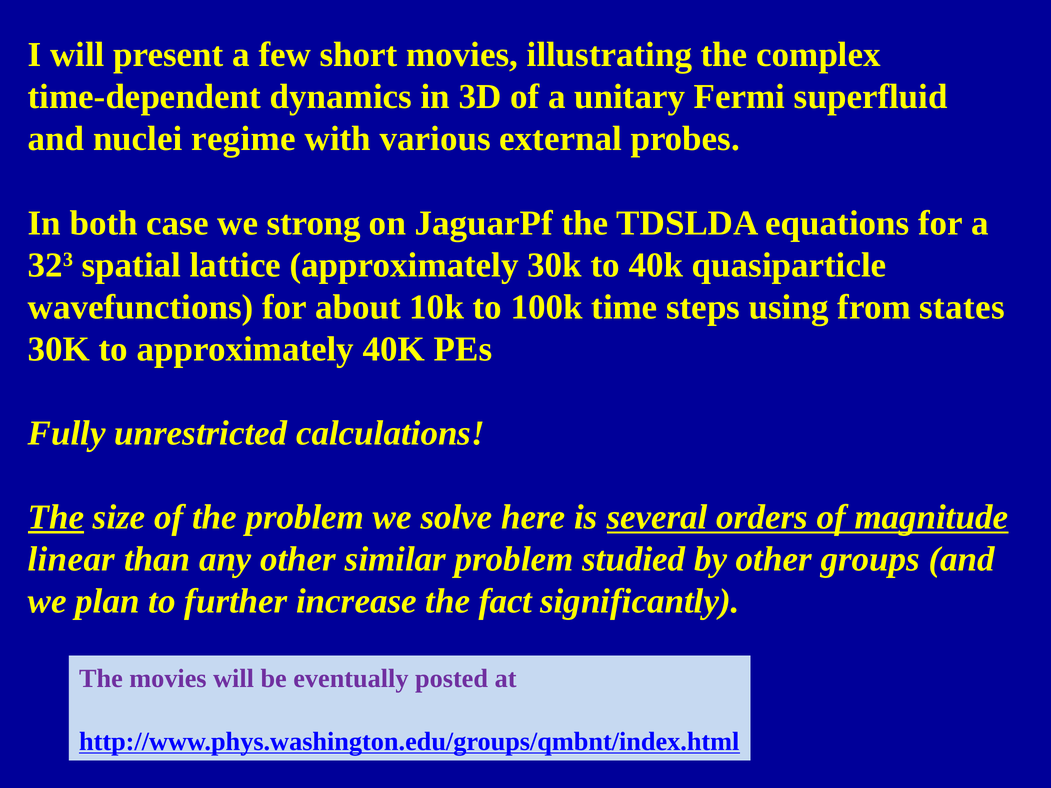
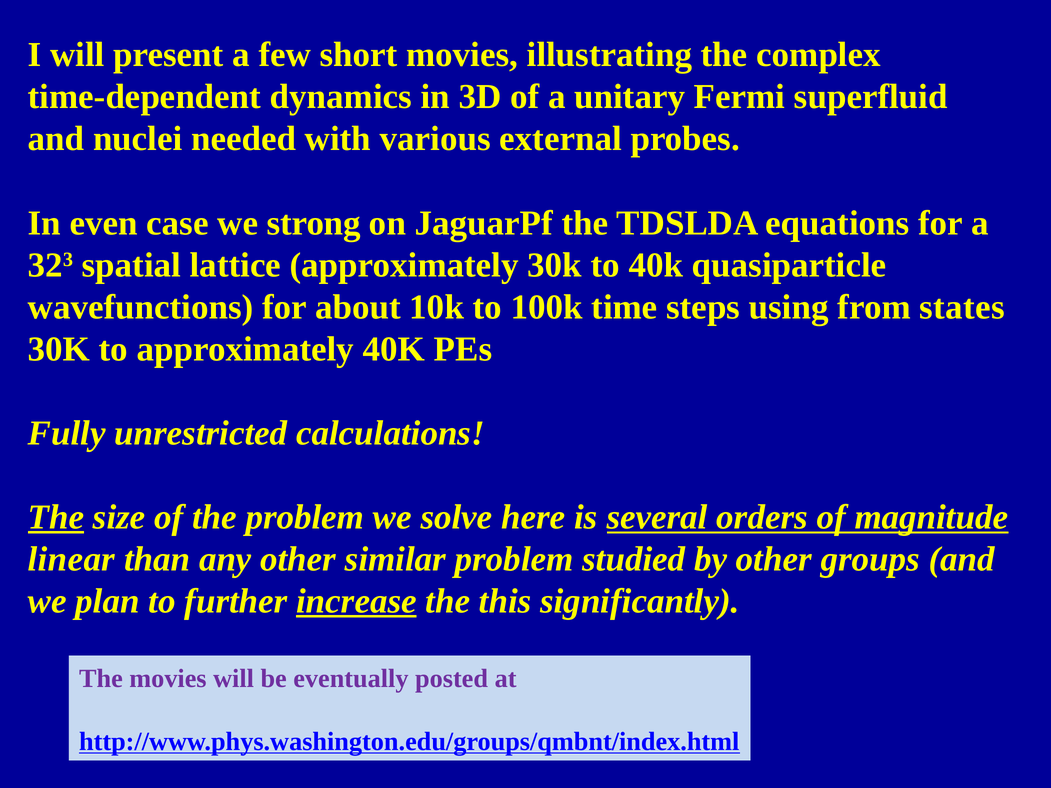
regime: regime -> needed
both: both -> even
increase underline: none -> present
fact: fact -> this
